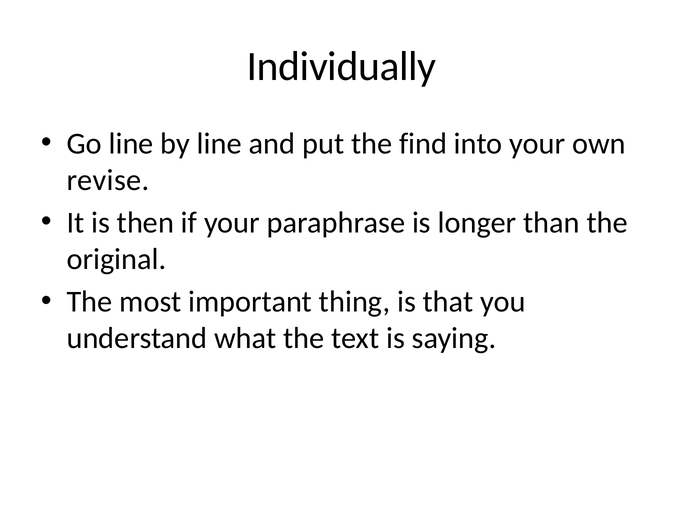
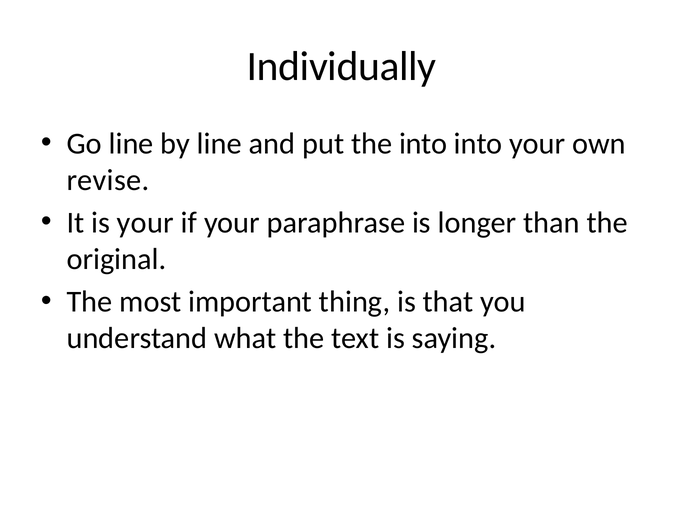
the find: find -> into
is then: then -> your
